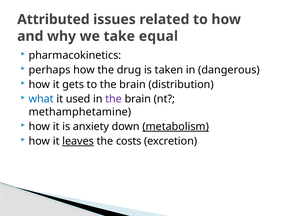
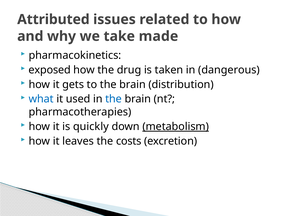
equal: equal -> made
perhaps: perhaps -> exposed
the at (114, 99) colour: purple -> blue
methamphetamine: methamphetamine -> pharmacotherapies
anxiety: anxiety -> quickly
leaves underline: present -> none
